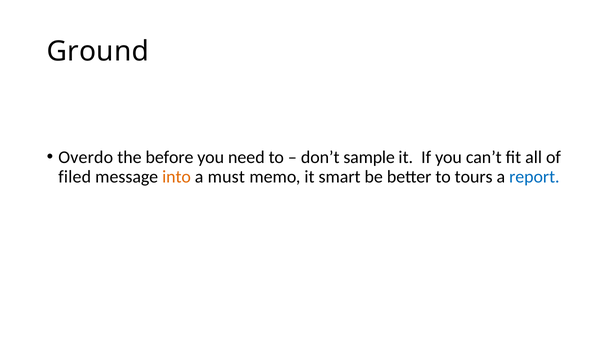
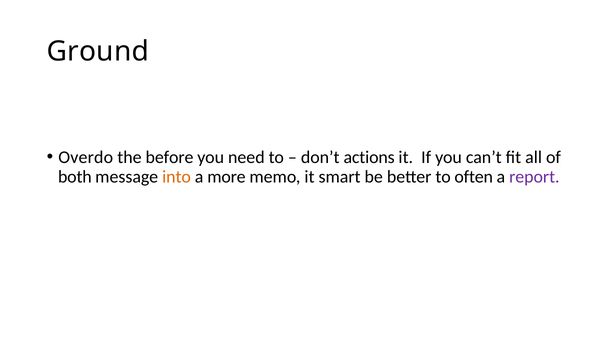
sample: sample -> actions
filed: filed -> both
must: must -> more
tours: tours -> often
report colour: blue -> purple
